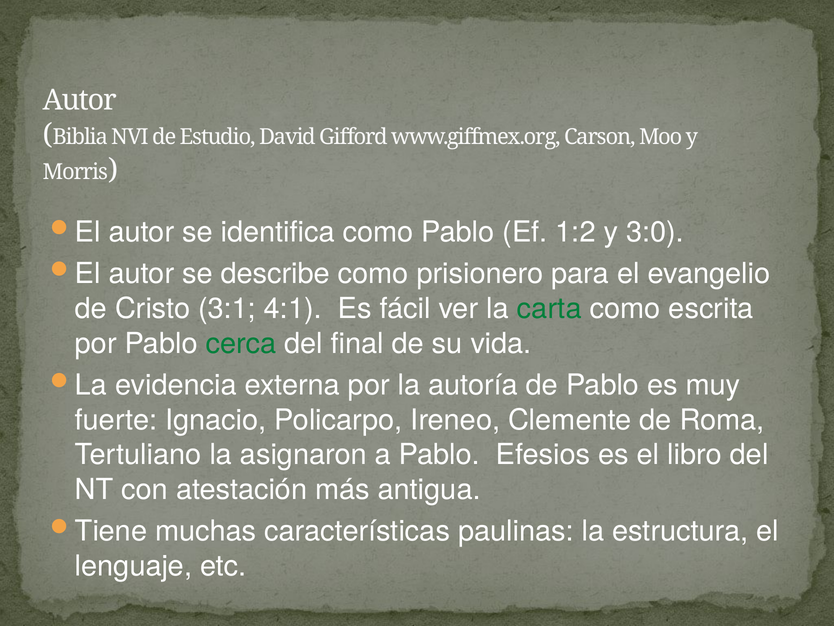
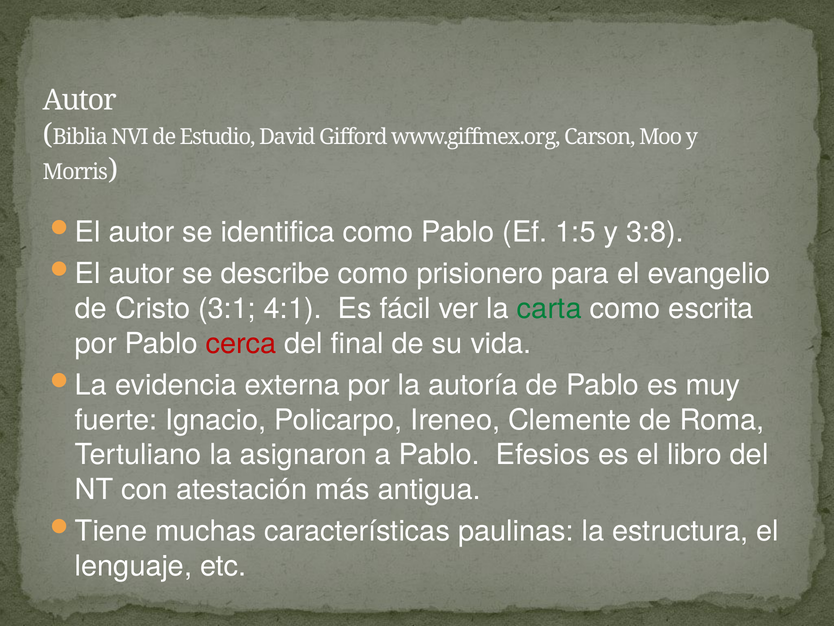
1:2: 1:2 -> 1:5
3:0: 3:0 -> 3:8
cerca colour: green -> red
